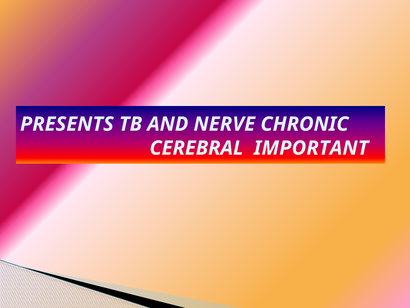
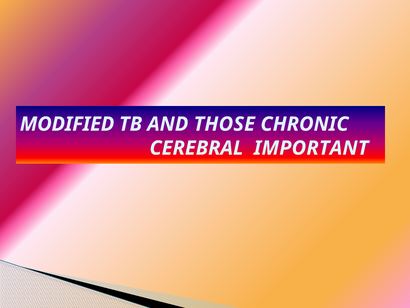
PRESENTS: PRESENTS -> MODIFIED
NERVE: NERVE -> THOSE
